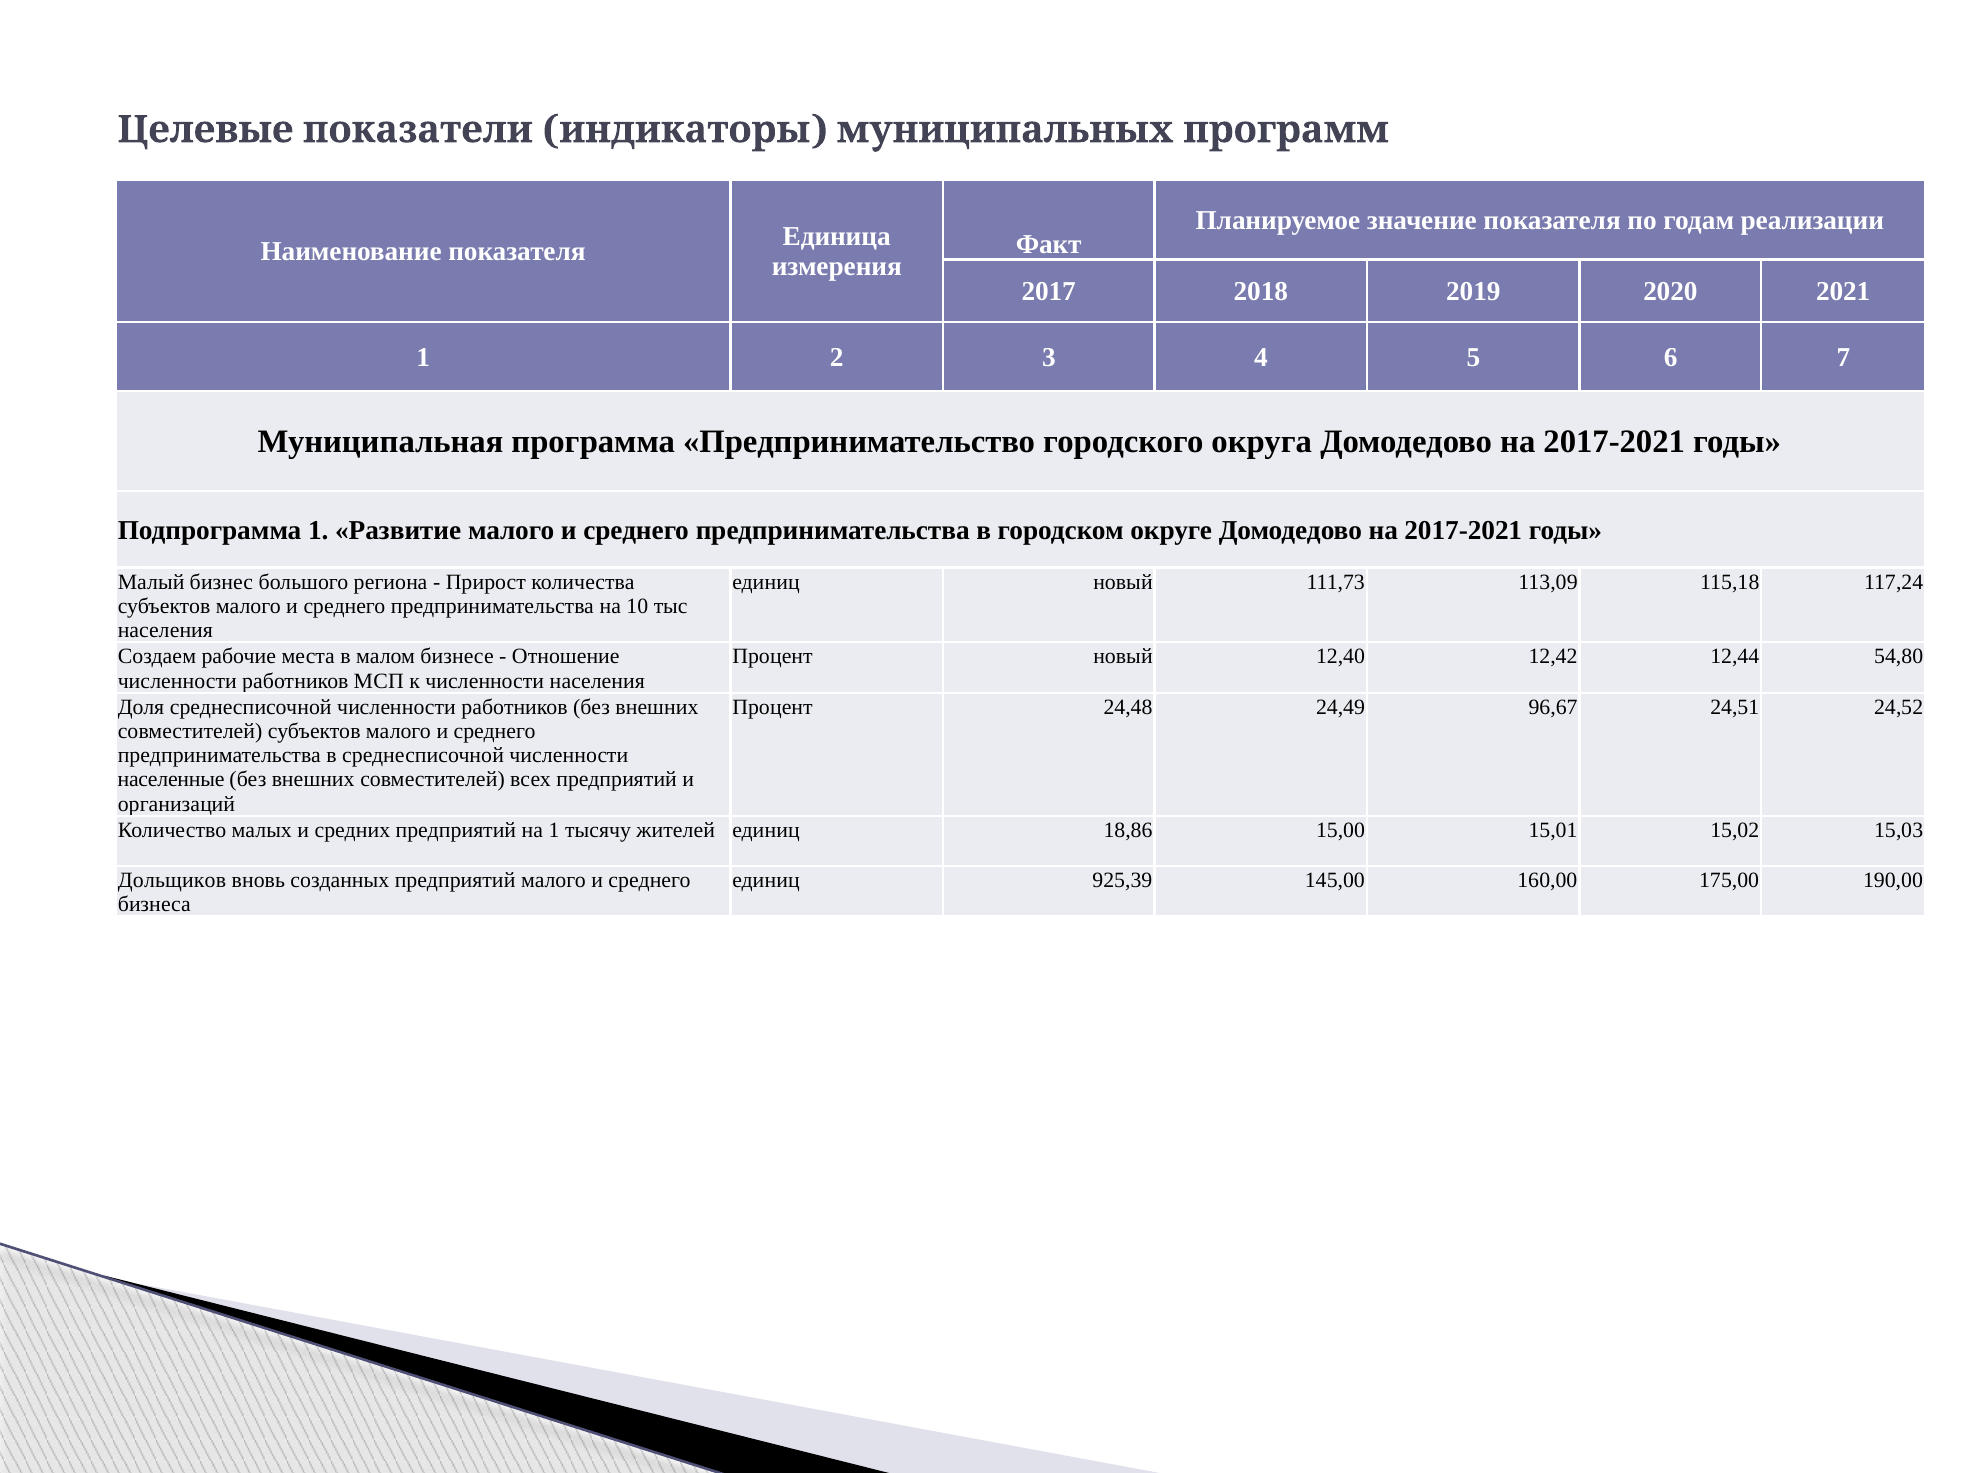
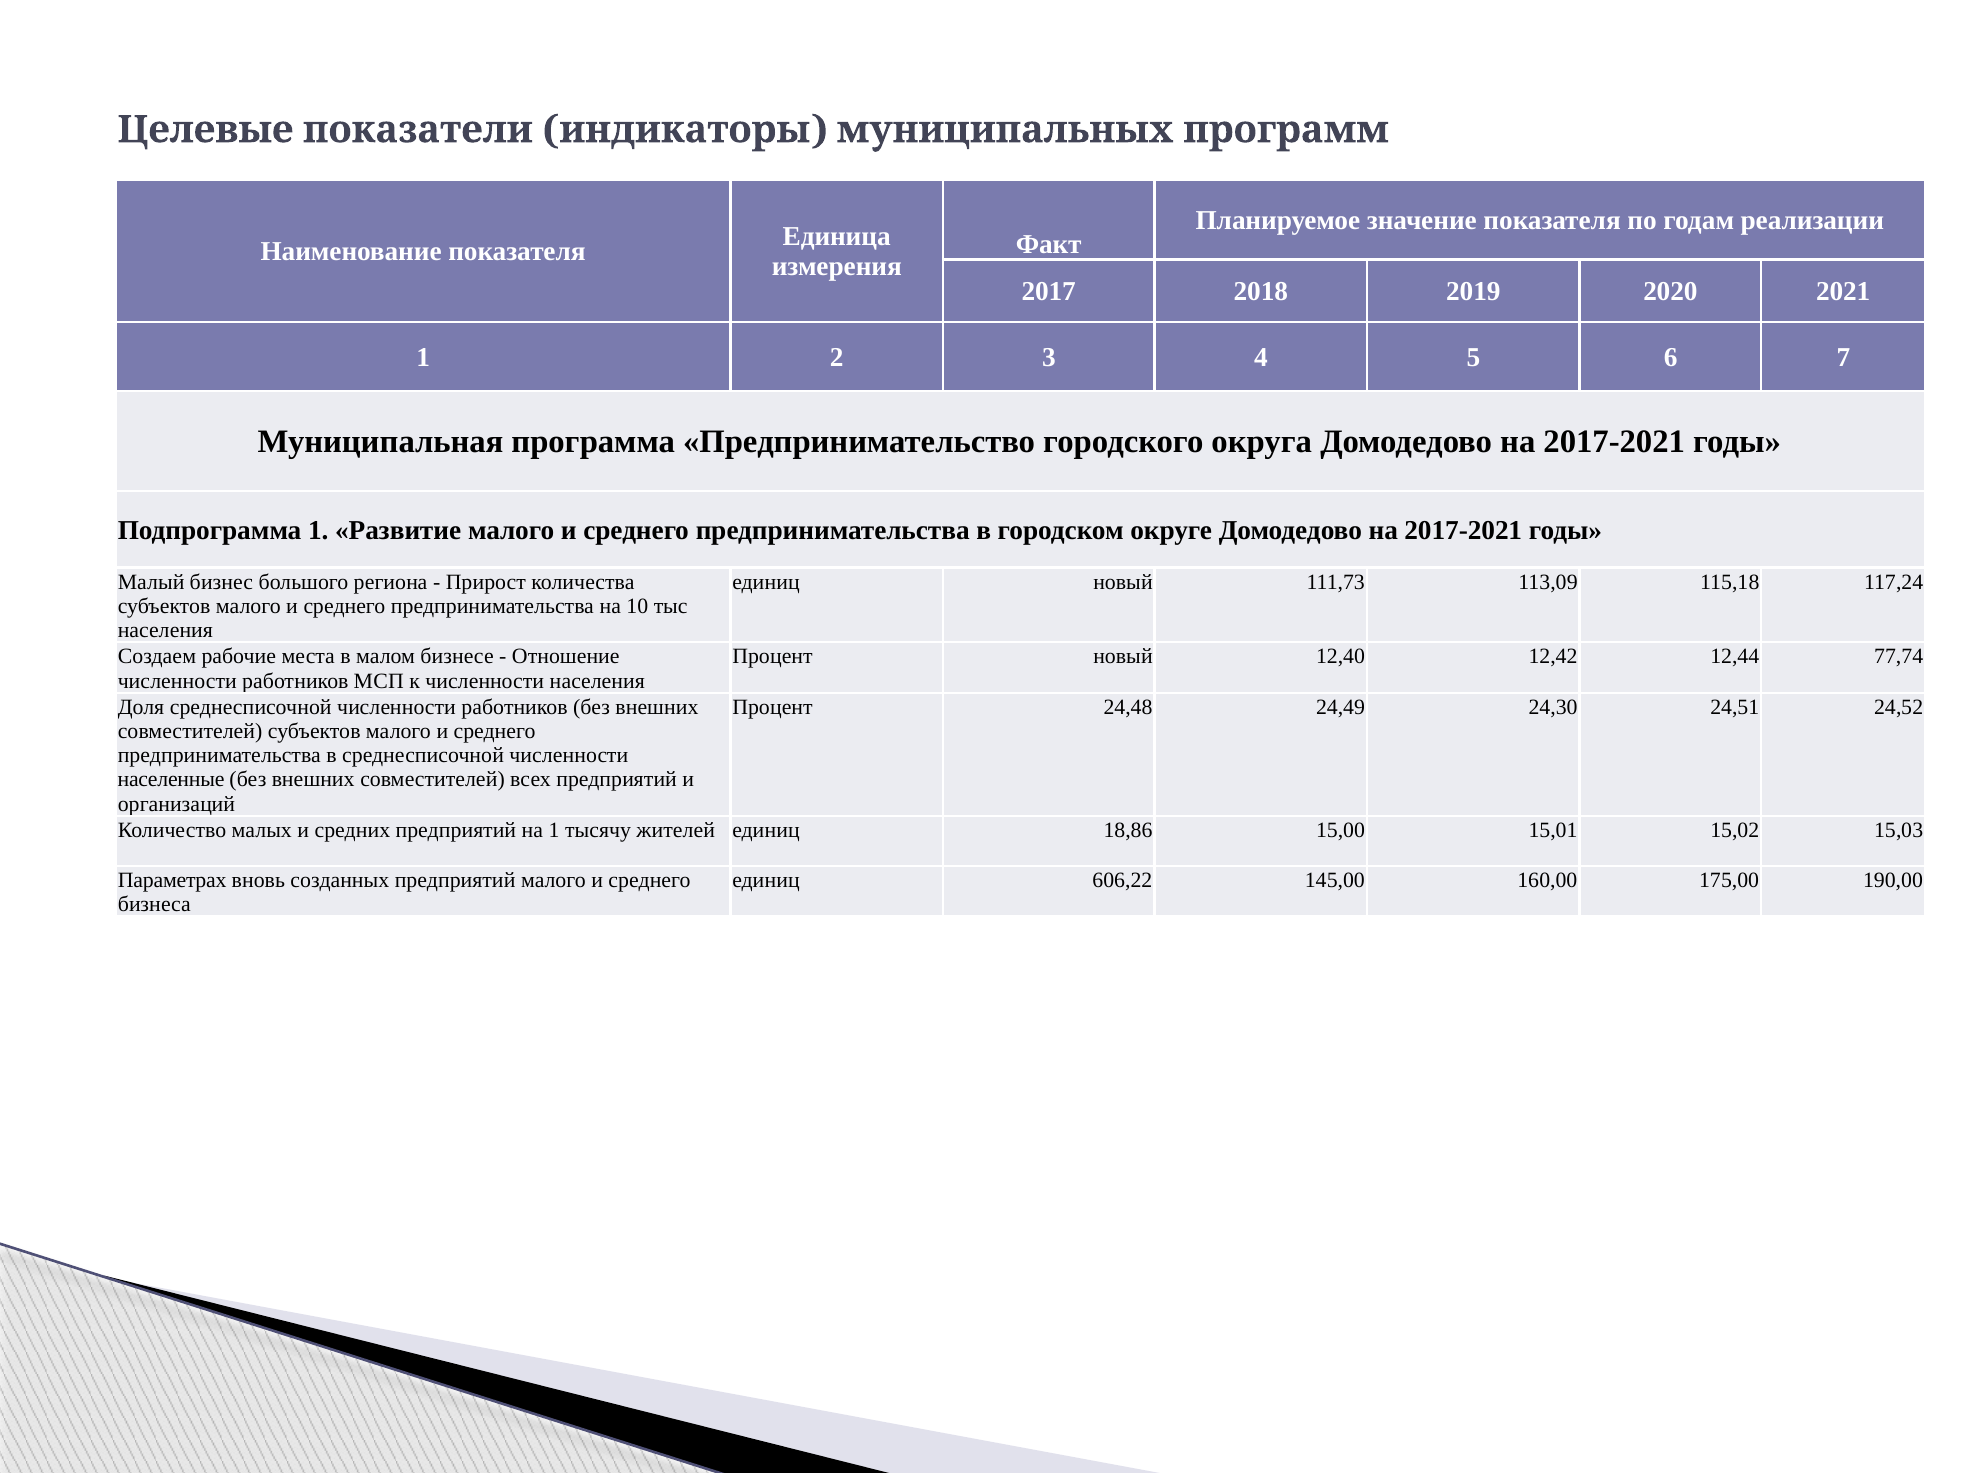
54,80: 54,80 -> 77,74
96,67: 96,67 -> 24,30
Дольщиков: Дольщиков -> Параметрах
925,39: 925,39 -> 606,22
